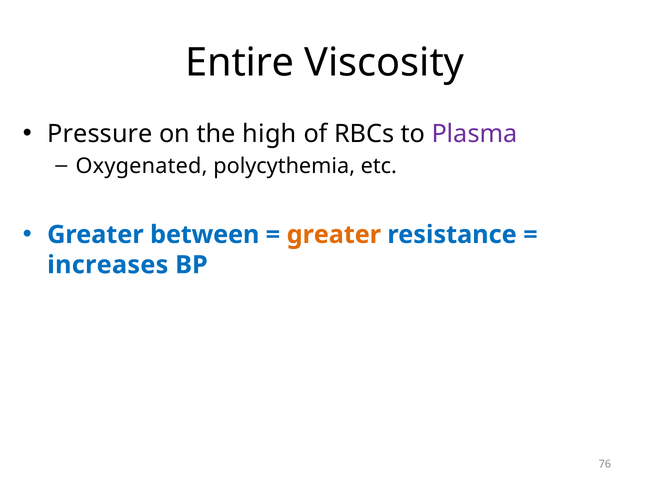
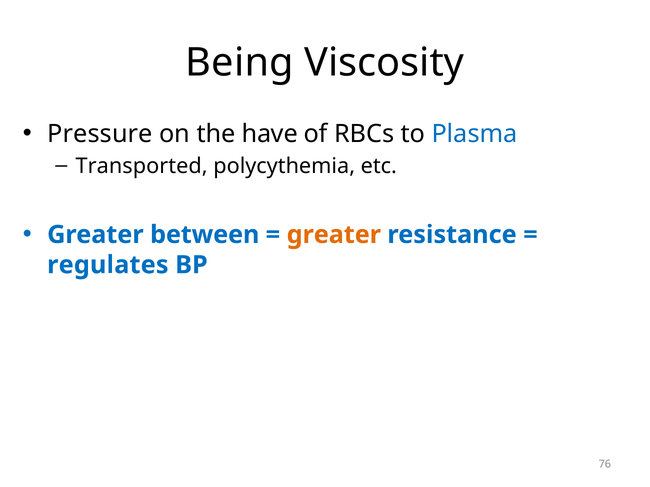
Entire: Entire -> Being
high: high -> have
Plasma colour: purple -> blue
Oxygenated: Oxygenated -> Transported
increases: increases -> regulates
